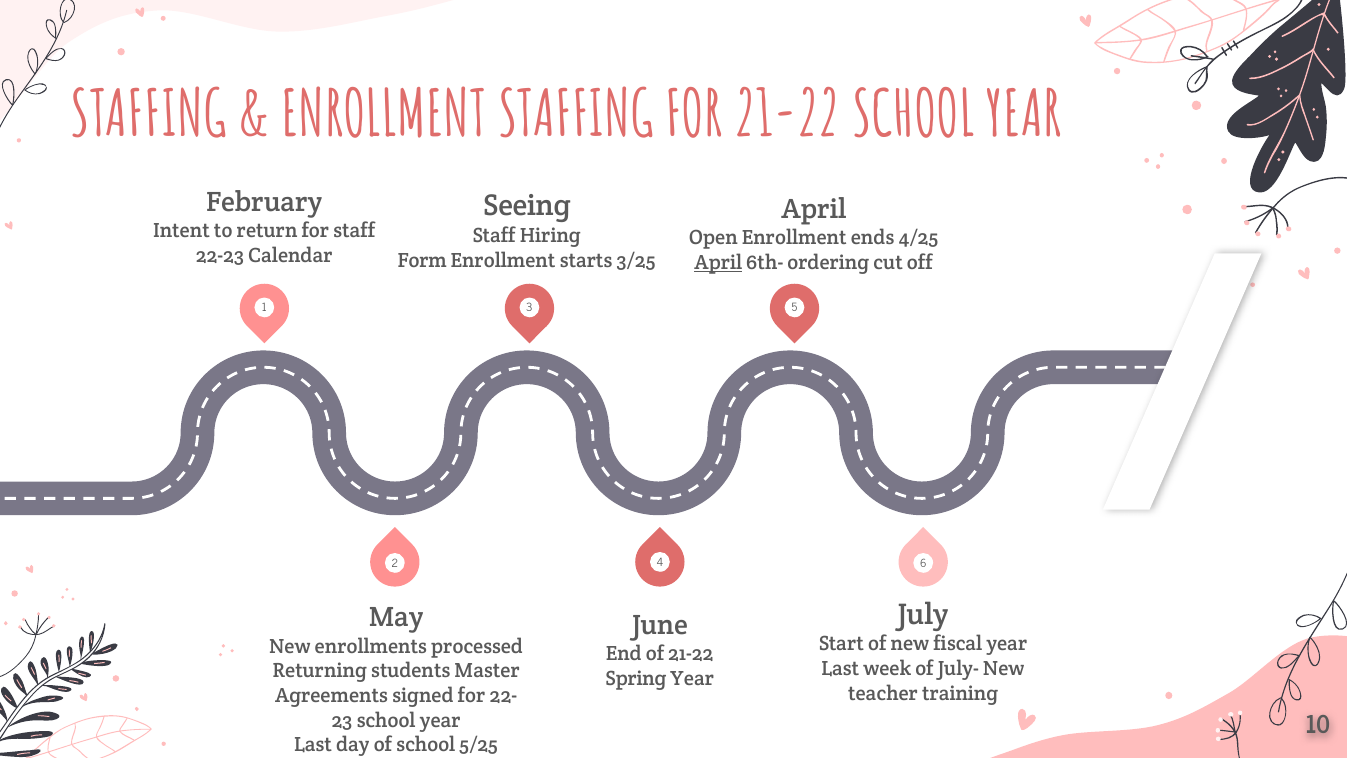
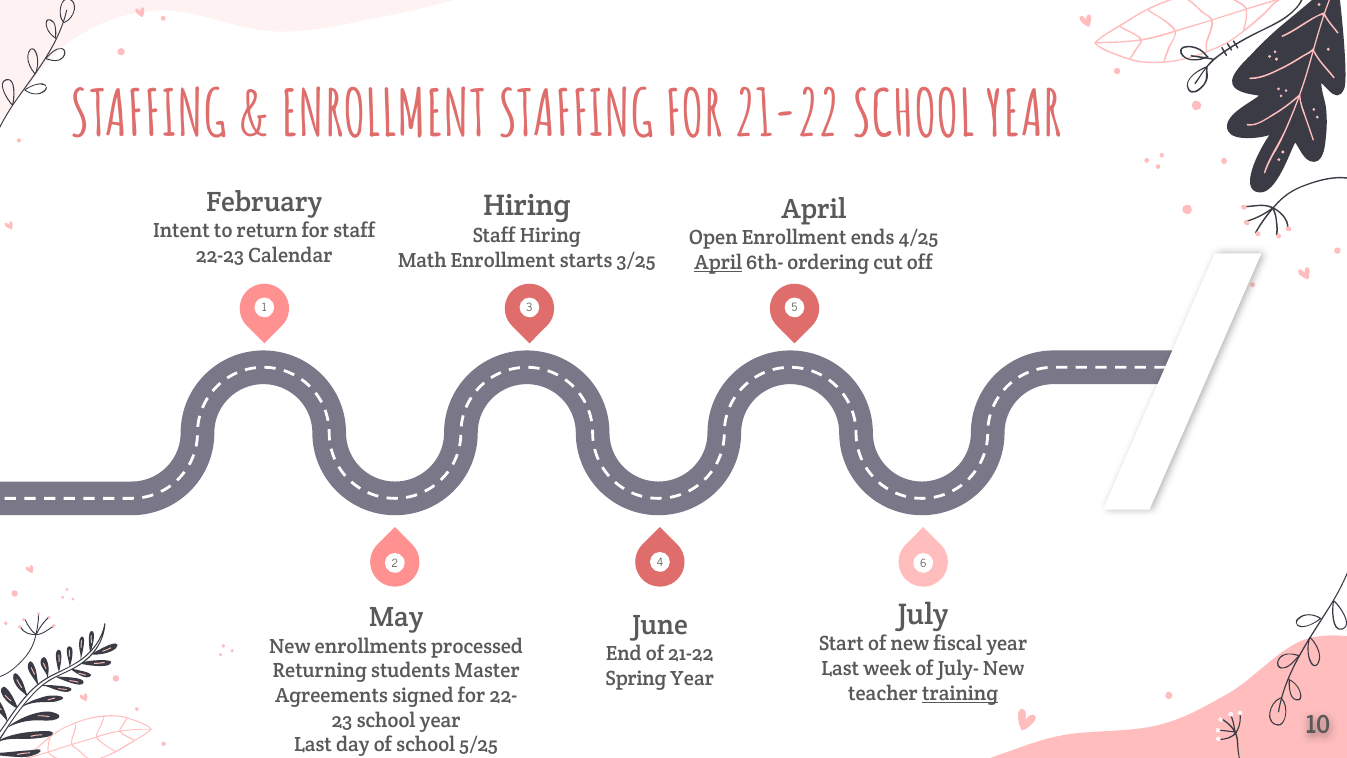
Seeing at (527, 206): Seeing -> Hiring
Form: Form -> Math
training underline: none -> present
